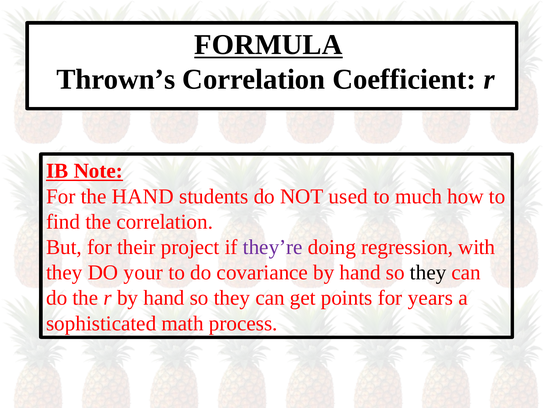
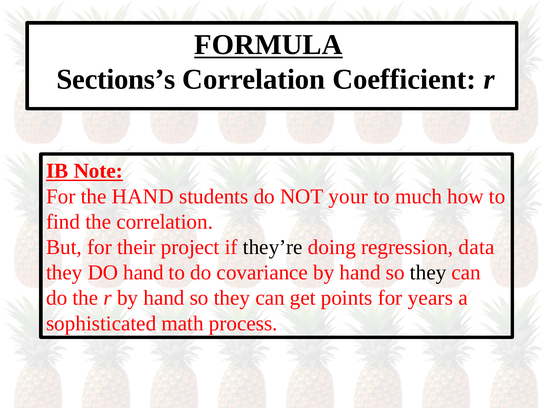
Thrown’s: Thrown’s -> Sections’s
used: used -> your
they’re colour: purple -> black
with: with -> data
DO your: your -> hand
